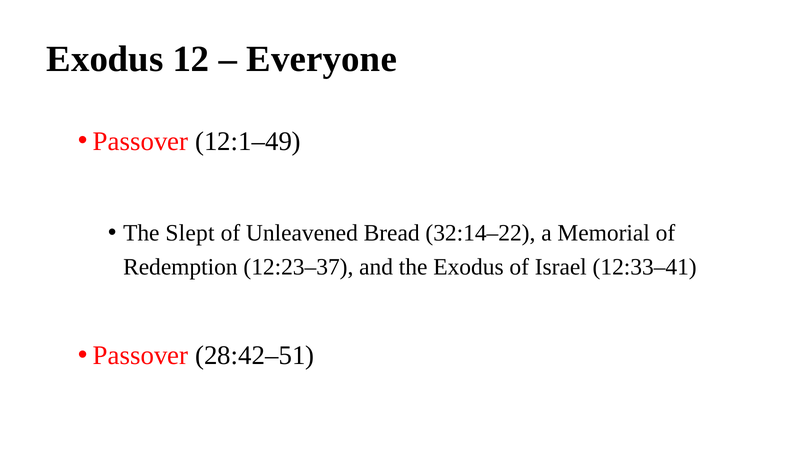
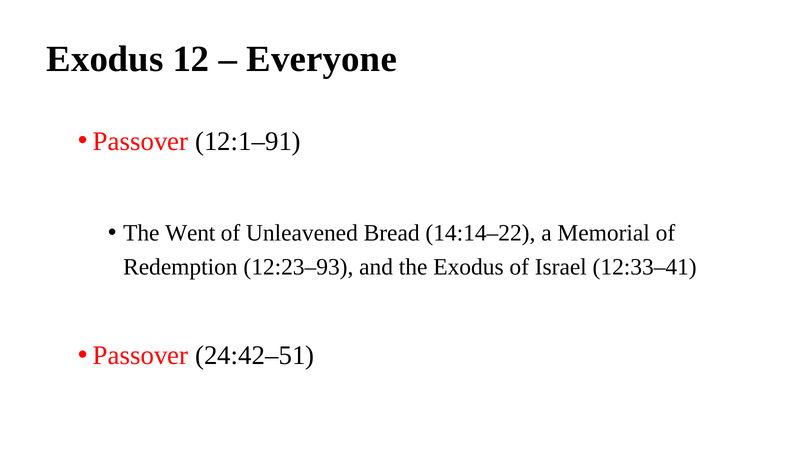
12:1–49: 12:1–49 -> 12:1–91
Slept: Slept -> Went
32:14–22: 32:14–22 -> 14:14–22
12:23–37: 12:23–37 -> 12:23–93
28:42–51: 28:42–51 -> 24:42–51
